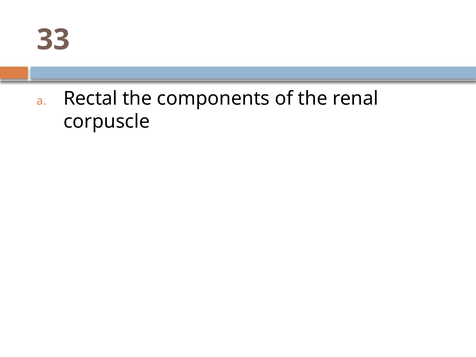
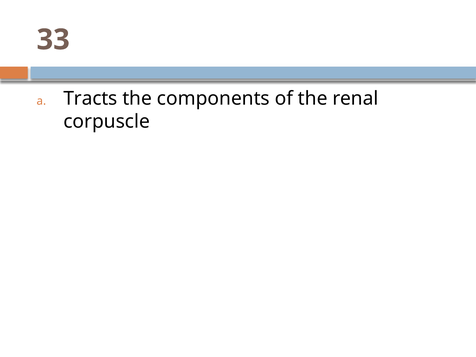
Rectal: Rectal -> Tracts
